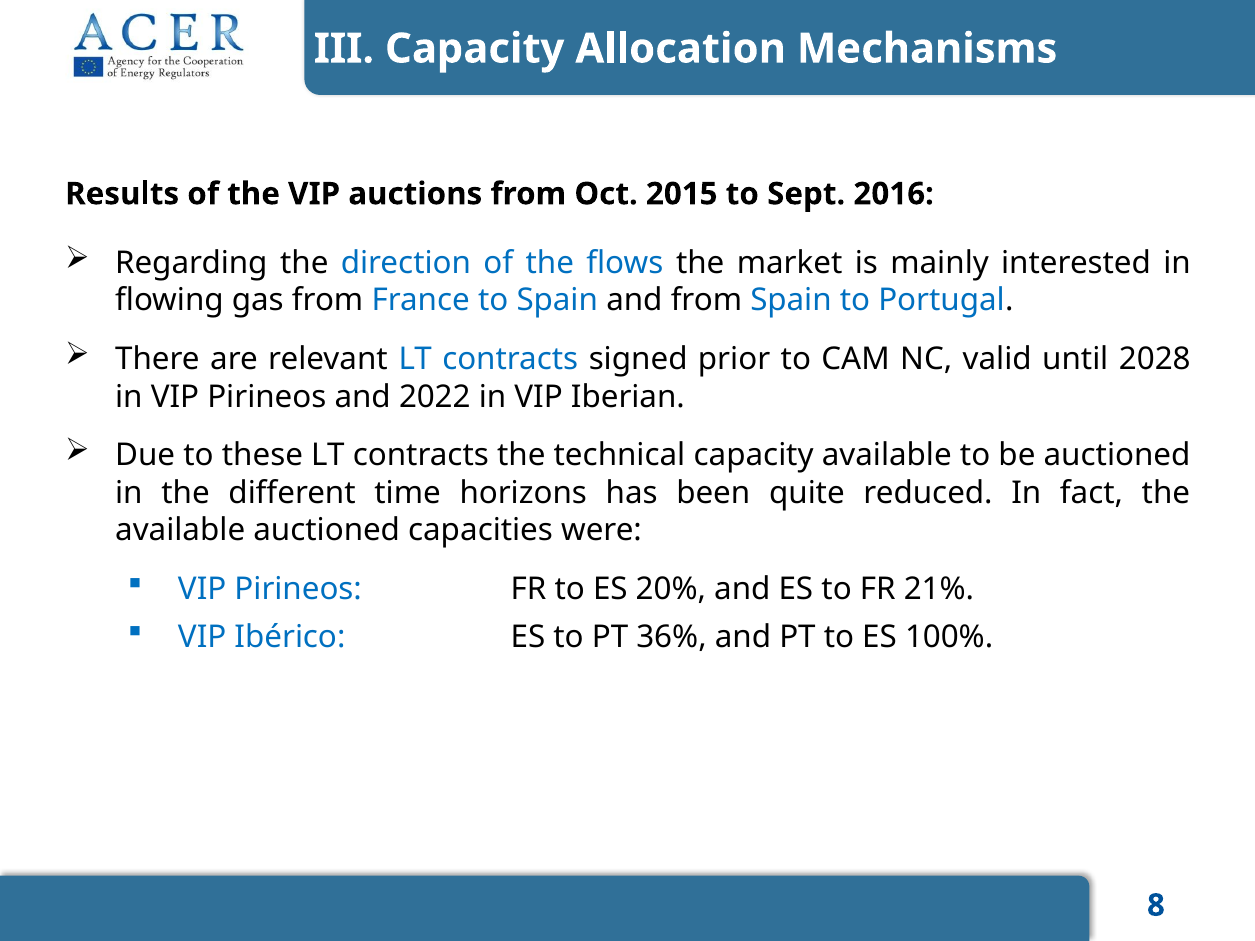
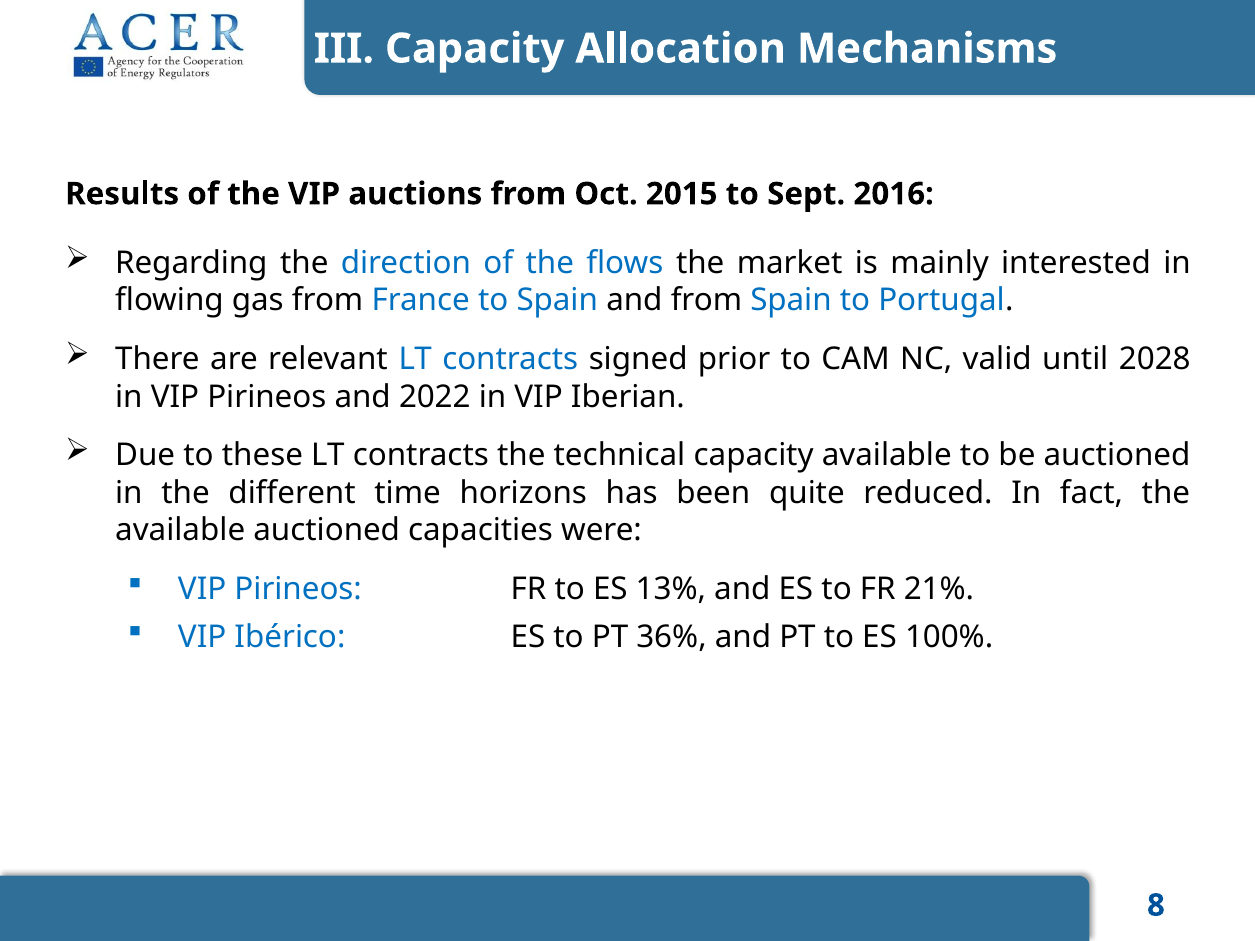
20%: 20% -> 13%
